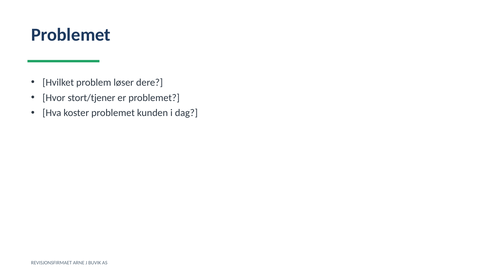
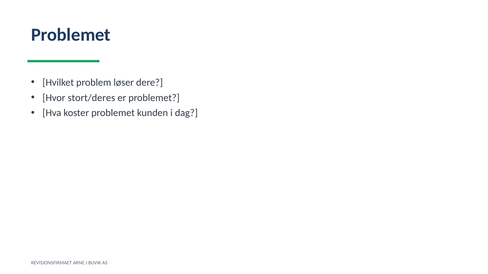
stort/tjener: stort/tjener -> stort/deres
